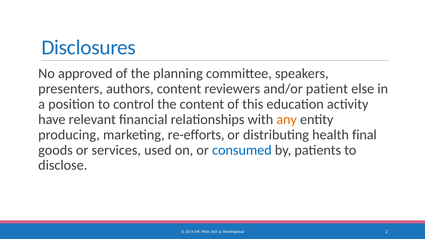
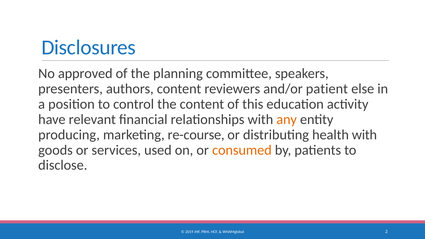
re-efforts: re-efforts -> re-course
health final: final -> with
consumed colour: blue -> orange
